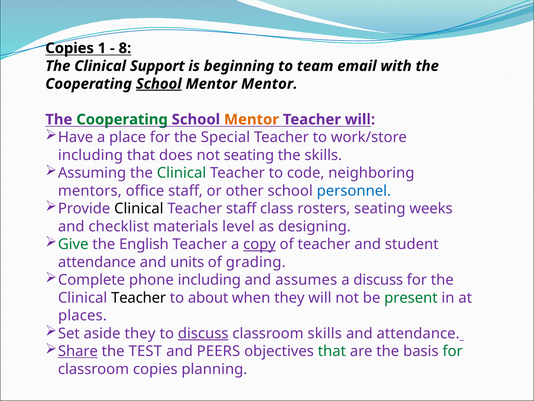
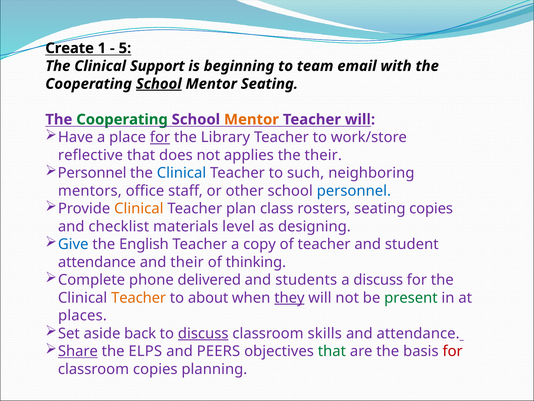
Copies at (70, 48): Copies -> Create
8: 8 -> 5
Mentor Mentor: Mentor -> Seating
for at (160, 137) underline: none -> present
Special: Special -> Library
including at (90, 155): including -> reflective
not seating: seating -> applies
the skills: skills -> their
Assuming at (92, 173): Assuming -> Personnel
Clinical at (181, 173) colour: green -> blue
code: code -> such
Clinical at (139, 208) colour: black -> orange
Teacher staff: staff -> plan
seating weeks: weeks -> copies
Give colour: green -> blue
copy underline: present -> none
and units: units -> their
grading: grading -> thinking
phone including: including -> delivered
assumes: assumes -> students
Teacher at (139, 297) colour: black -> orange
they at (289, 297) underline: none -> present
aside they: they -> back
TEST: TEST -> ELPS
for at (453, 351) colour: green -> red
